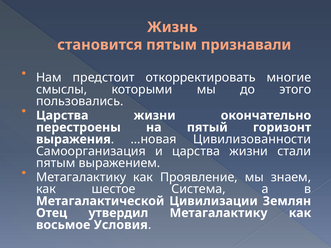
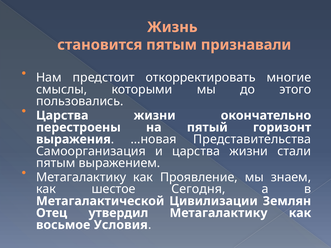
Цивилизованности: Цивилизованности -> Представительства
Система: Система -> Сегодня
